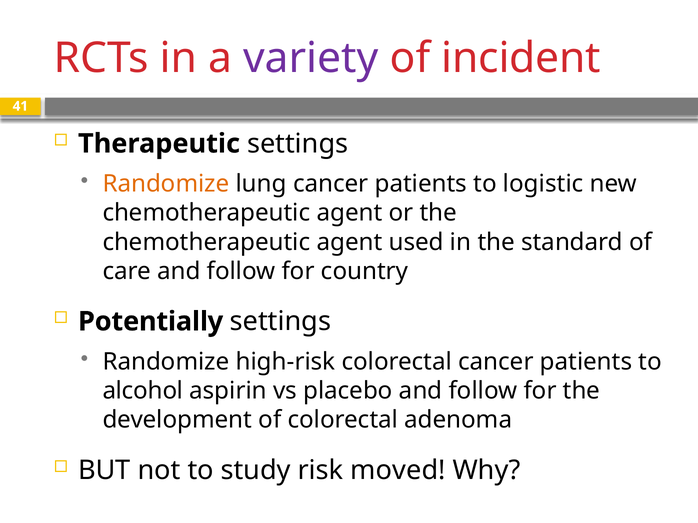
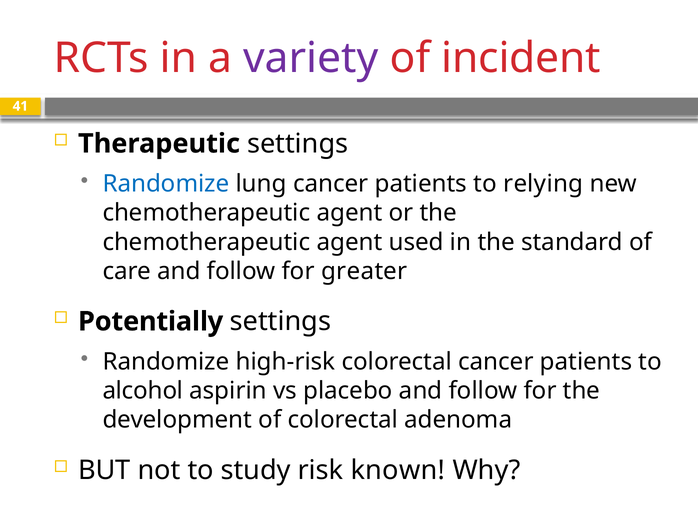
Randomize at (166, 184) colour: orange -> blue
logistic: logistic -> relying
country: country -> greater
moved: moved -> known
